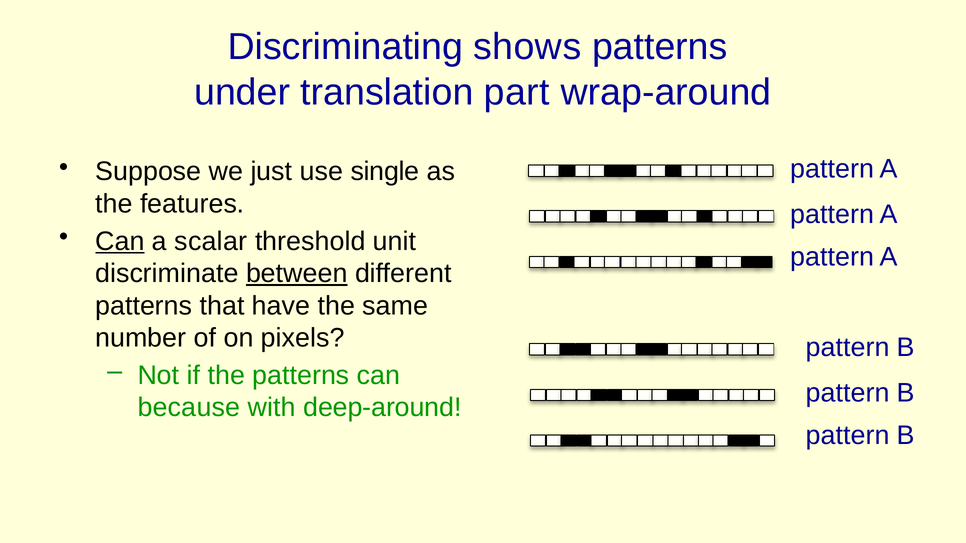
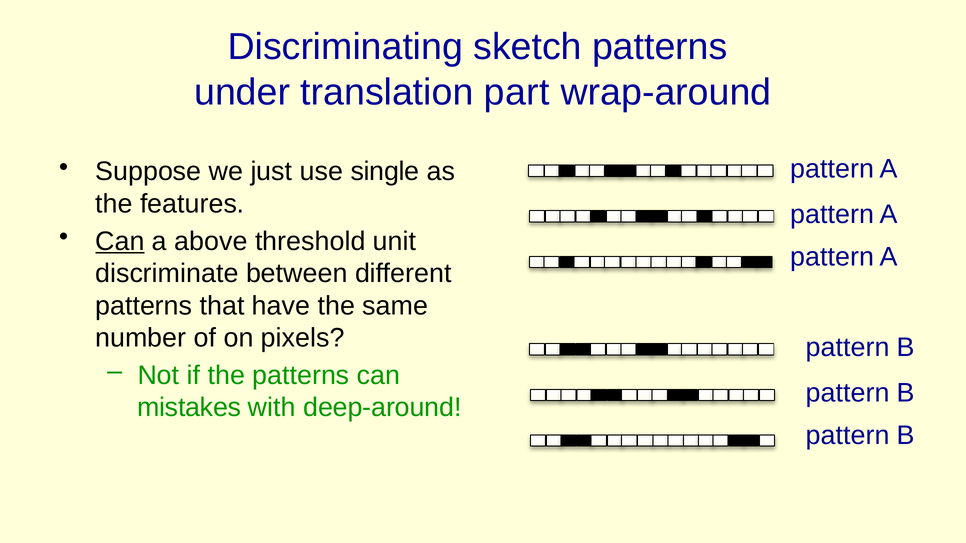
shows: shows -> sketch
scalar: scalar -> above
between underline: present -> none
because: because -> mistakes
